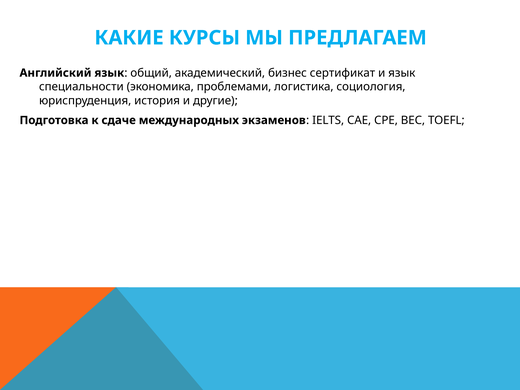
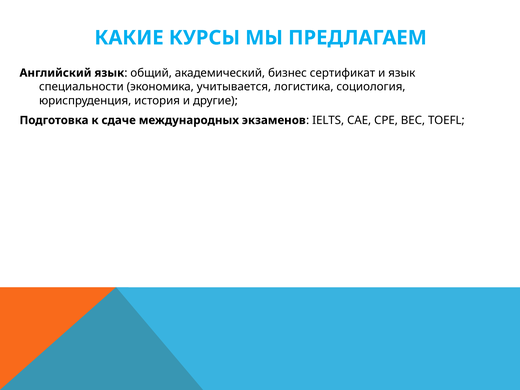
проблемами: проблемами -> учитывается
